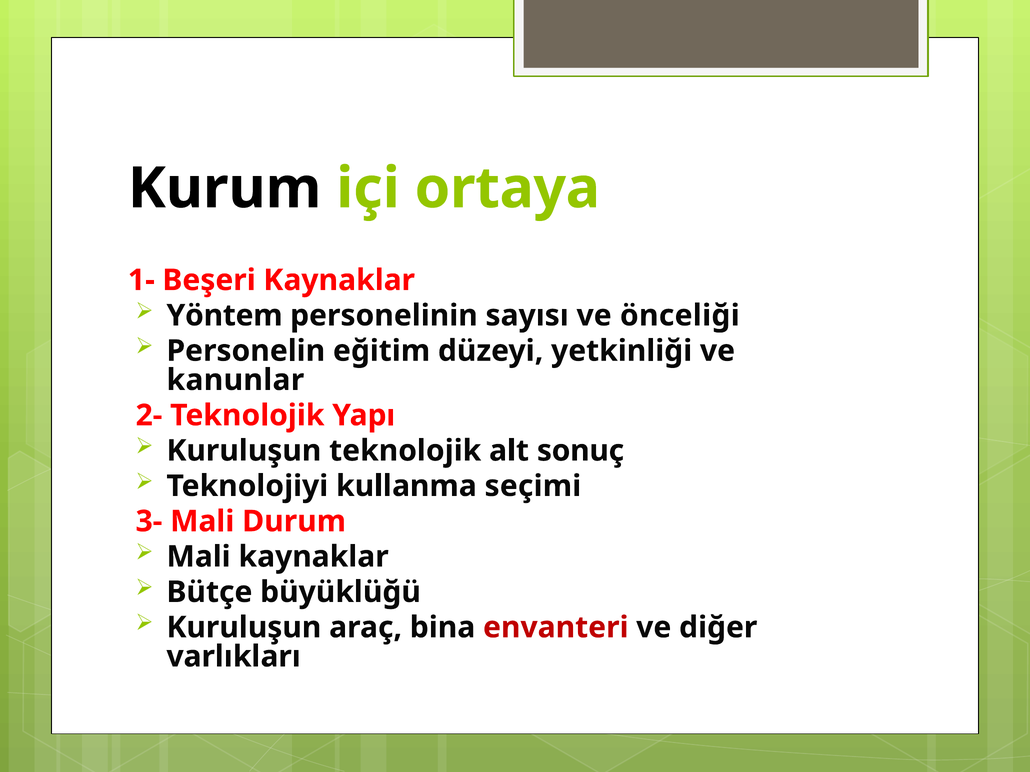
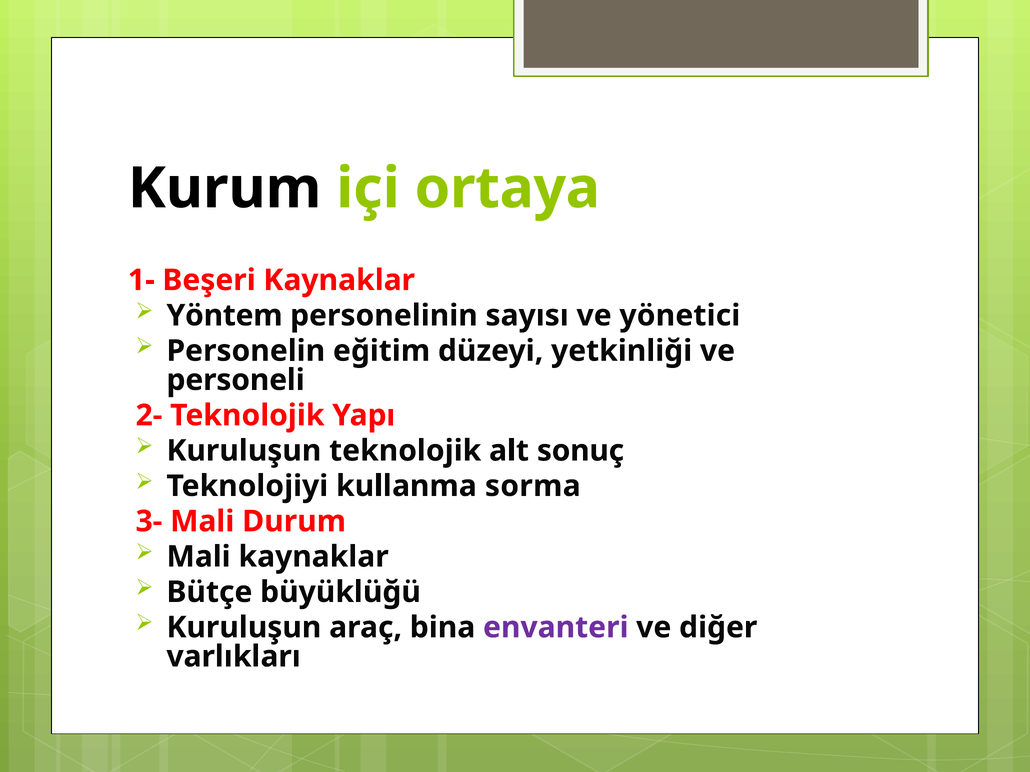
önceliği: önceliği -> yönetici
kanunlar: kanunlar -> personeli
seçimi: seçimi -> sorma
envanteri colour: red -> purple
